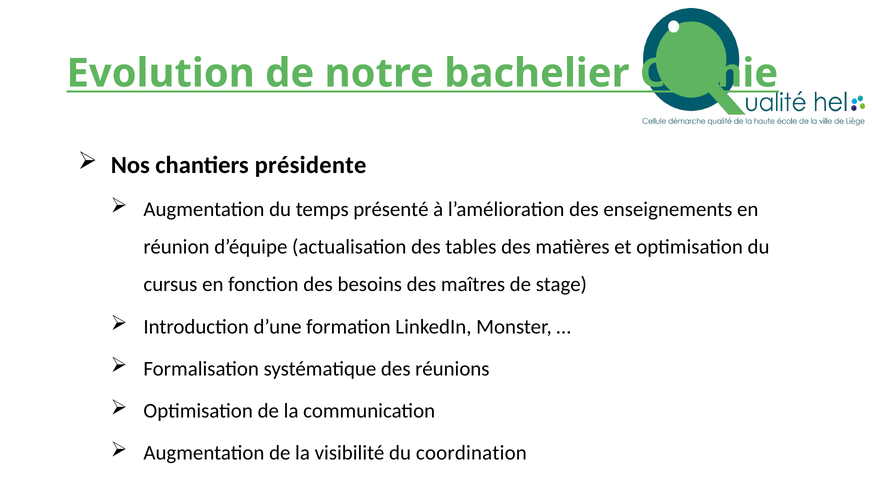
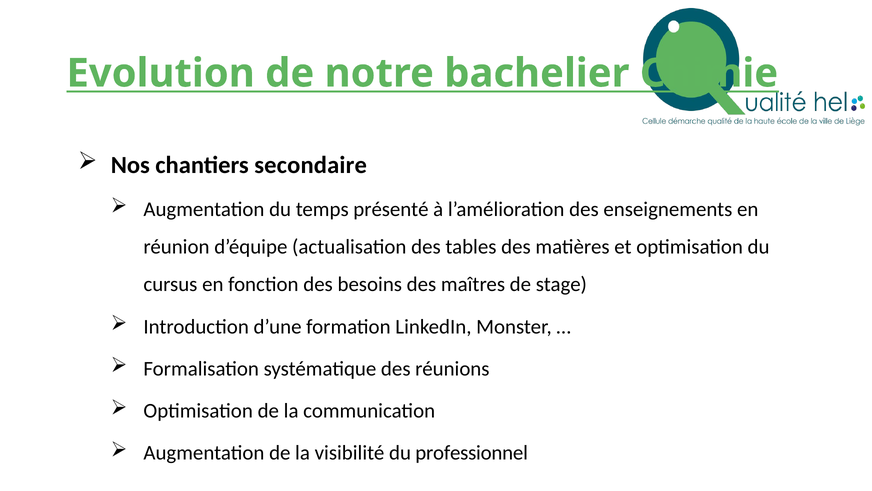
présidente: présidente -> secondaire
coordination: coordination -> professionnel
